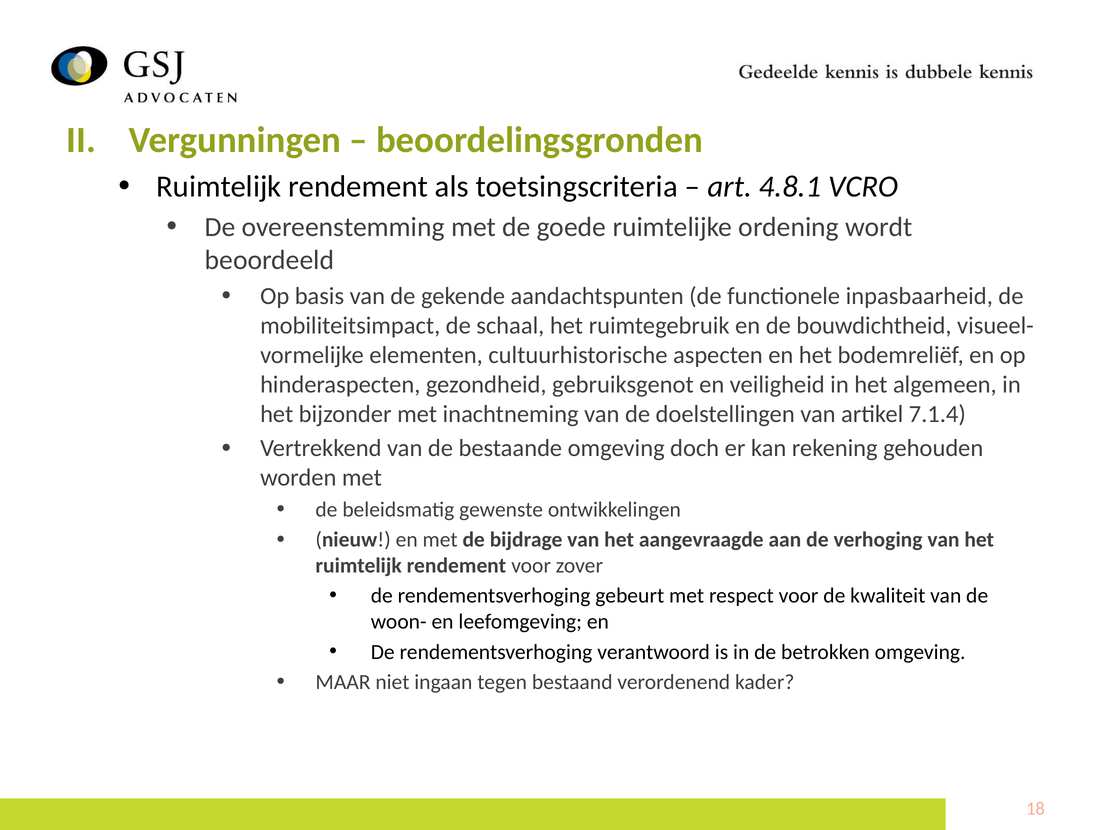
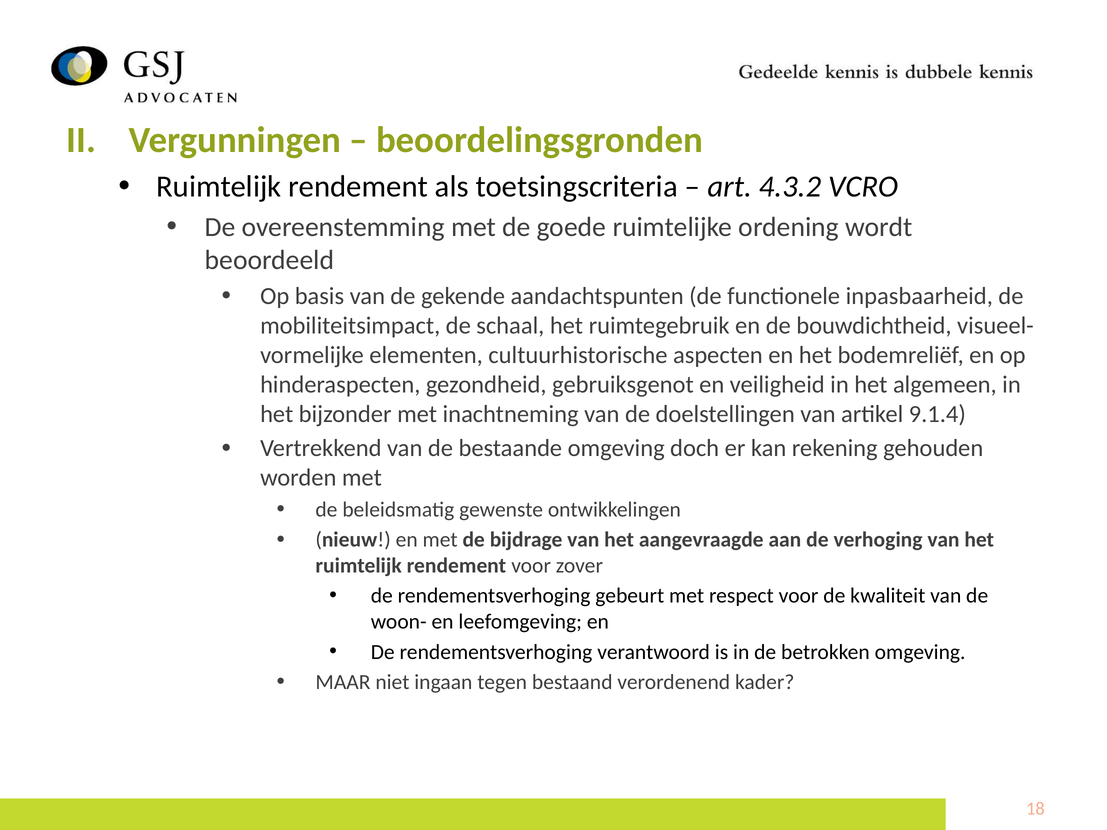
4.8.1: 4.8.1 -> 4.3.2
7.1.4: 7.1.4 -> 9.1.4
